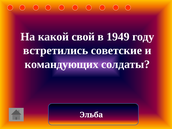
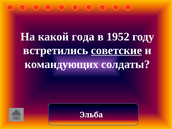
свой: свой -> года
1949: 1949 -> 1952
советские underline: none -> present
